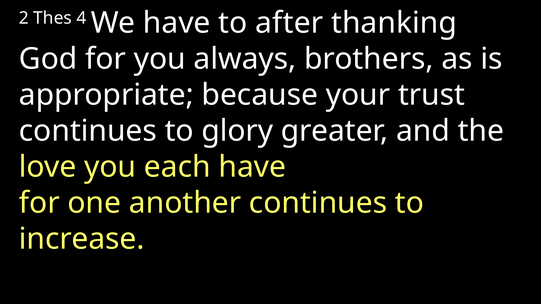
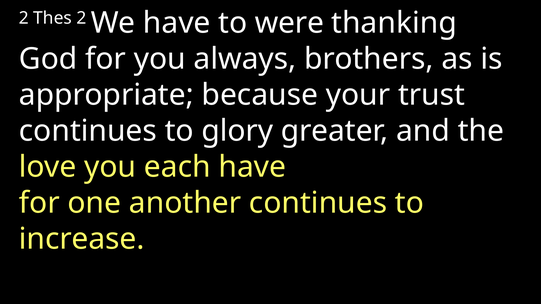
Thes 4: 4 -> 2
after: after -> were
